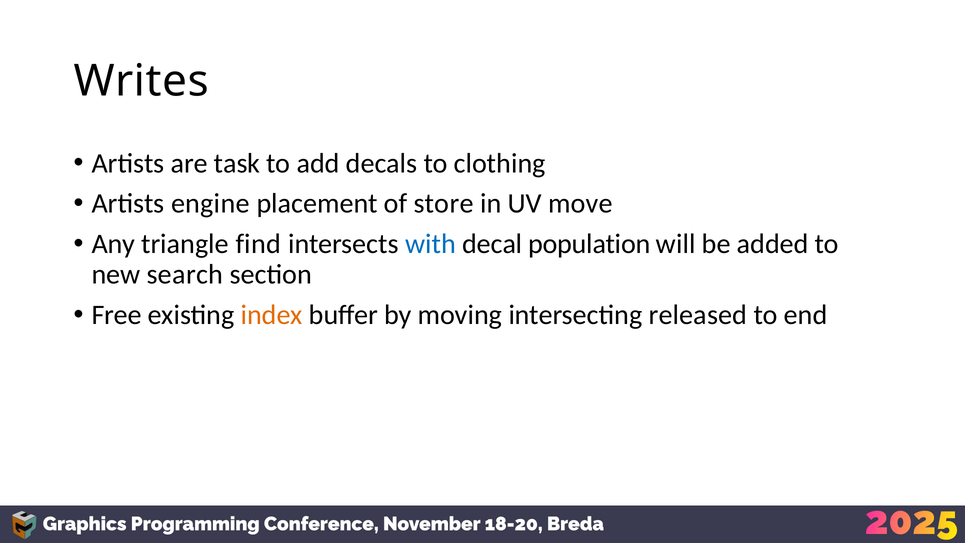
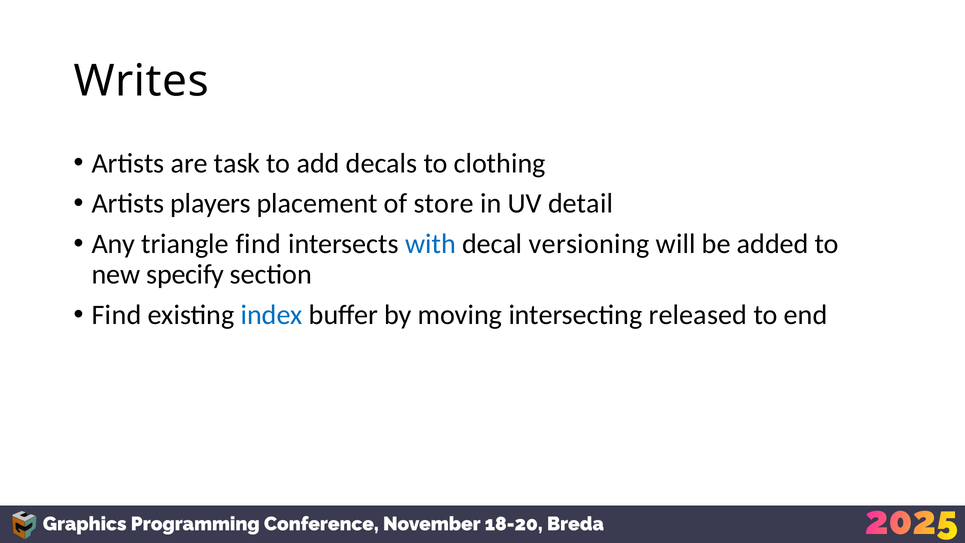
engine: engine -> players
move: move -> detail
population: population -> versioning
search: search -> specify
Free at (117, 315): Free -> Find
index colour: orange -> blue
